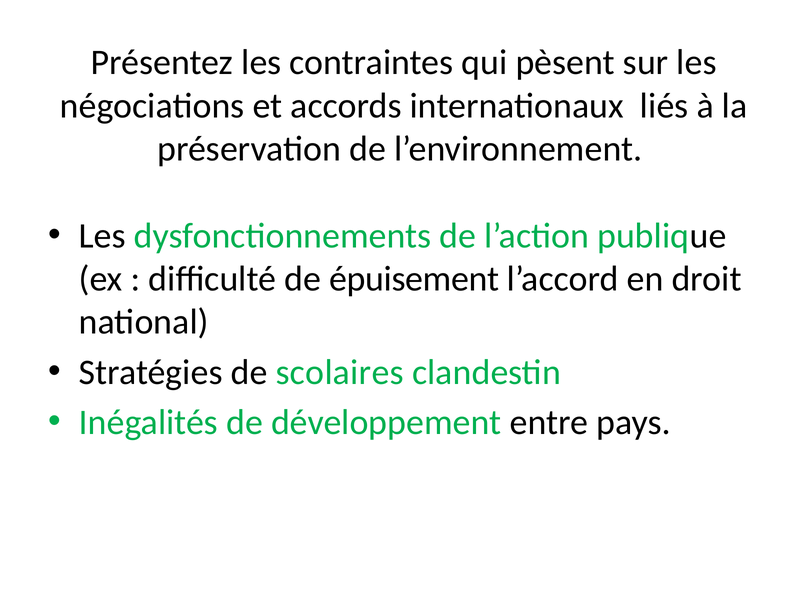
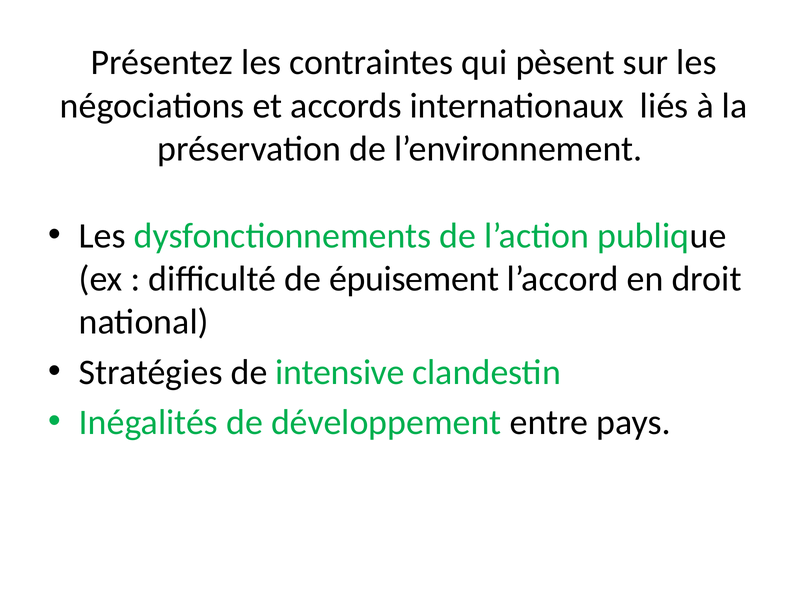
scolaires: scolaires -> intensive
